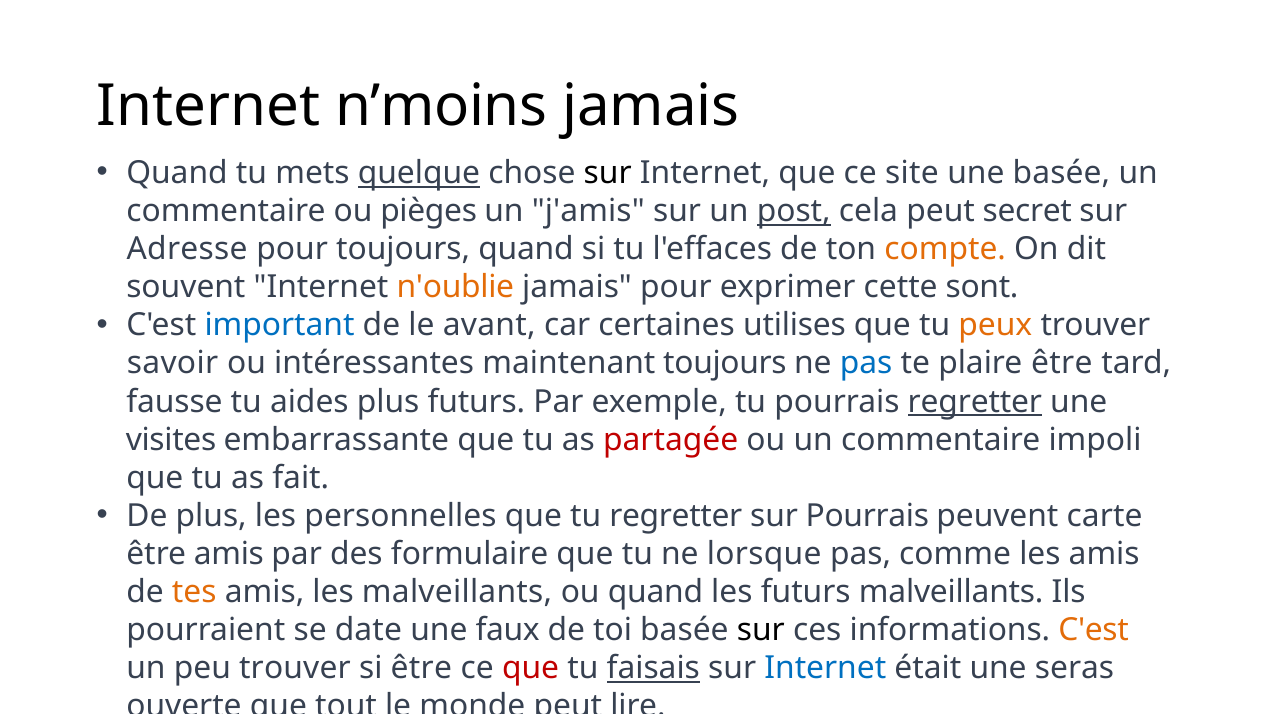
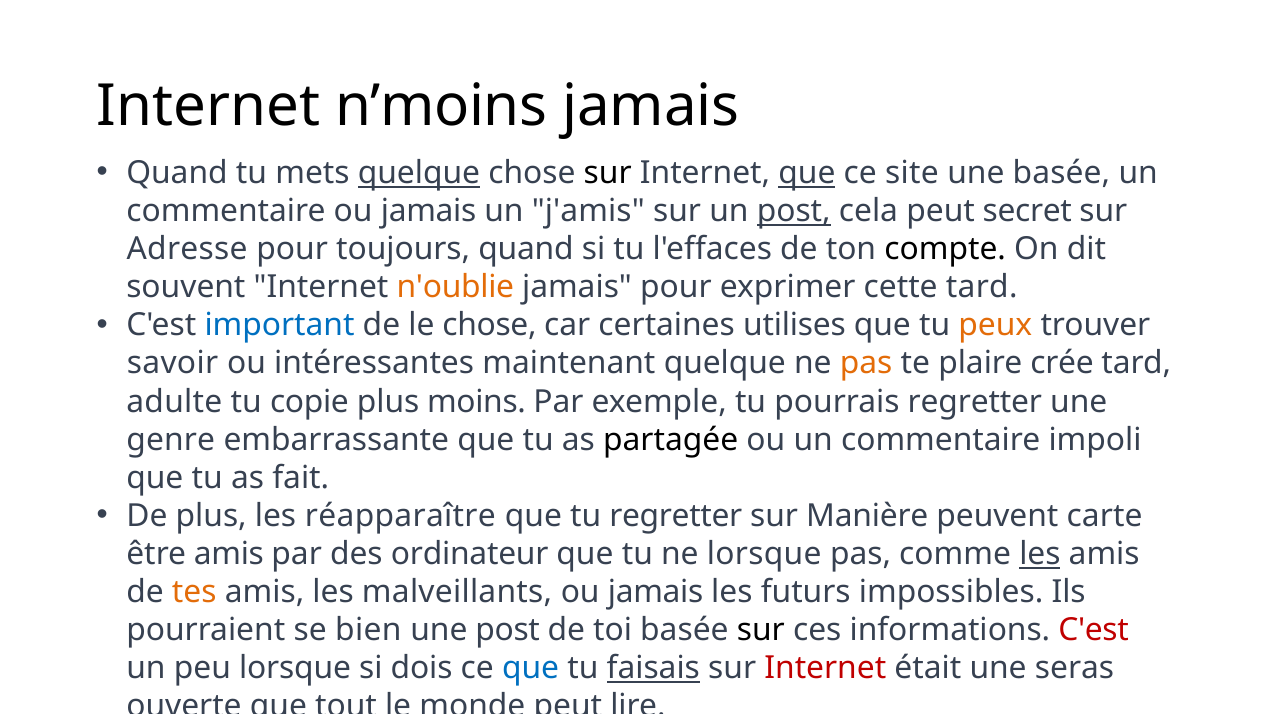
que at (807, 173) underline: none -> present
commentaire ou pièges: pièges -> jamais
compte colour: orange -> black
cette sont: sont -> tard
le avant: avant -> chose
maintenant toujours: toujours -> quelque
pas at (866, 364) colour: blue -> orange
plaire être: être -> crée
fausse: fausse -> adulte
aides: aides -> copie
plus futurs: futurs -> moins
regretter at (975, 402) underline: present -> none
visites: visites -> genre
partagée colour: red -> black
personnelles: personnelles -> réapparaître
sur Pourrais: Pourrais -> Manière
formulaire: formulaire -> ordinateur
les at (1040, 554) underline: none -> present
quand at (656, 592): quand -> jamais
futurs malveillants: malveillants -> impossibles
date: date -> bien
une faux: faux -> post
C'est at (1094, 630) colour: orange -> red
peu trouver: trouver -> lorsque
si être: être -> dois
que at (531, 668) colour: red -> blue
Internet at (825, 668) colour: blue -> red
